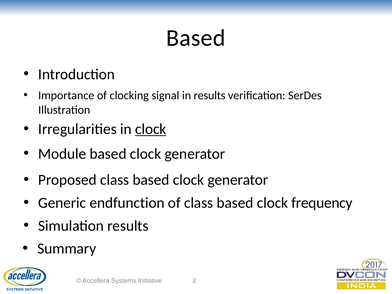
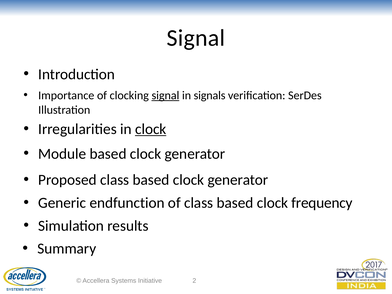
Based at (196, 38): Based -> Signal
signal at (165, 95) underline: none -> present
in results: results -> signals
